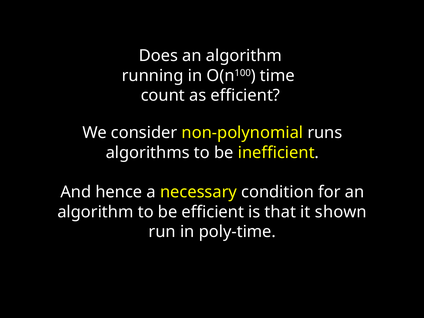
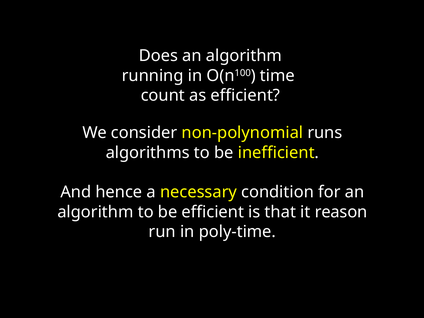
shown: shown -> reason
